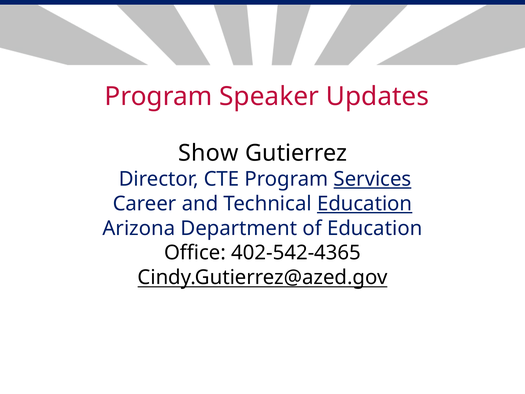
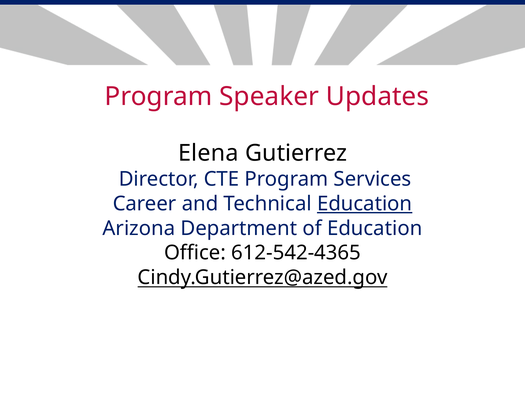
Show: Show -> Elena
Services underline: present -> none
402-542-4365: 402-542-4365 -> 612-542-4365
